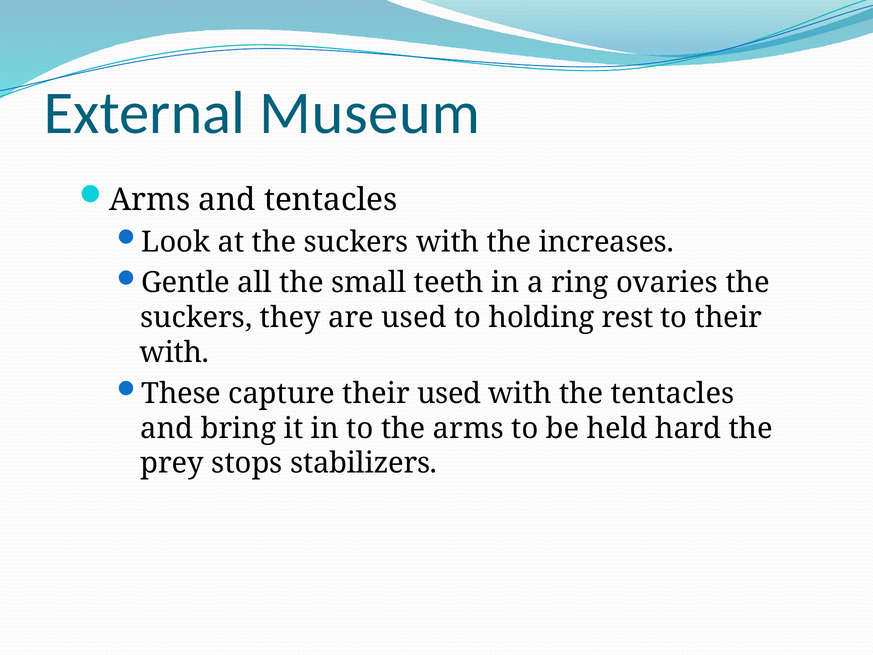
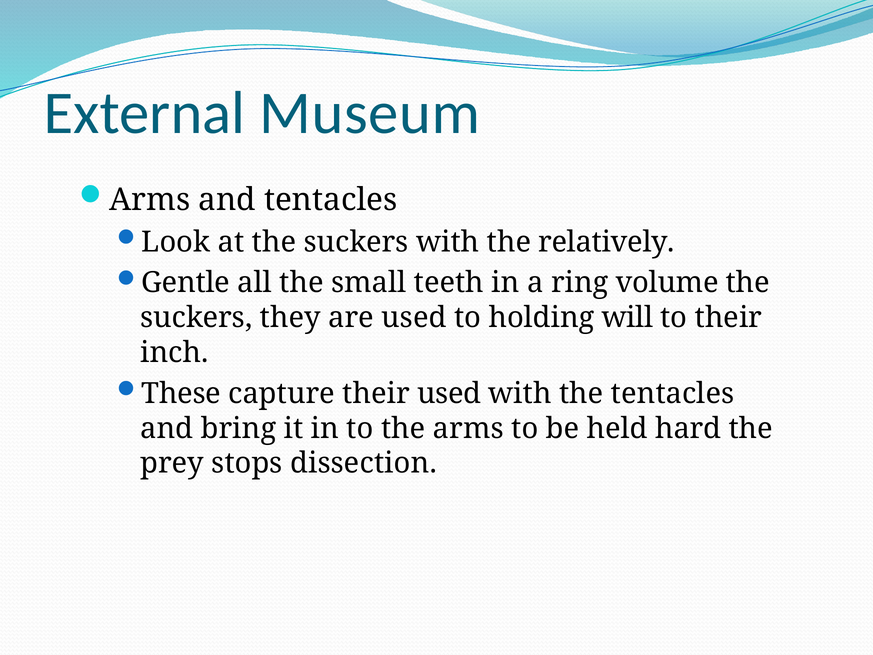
increases: increases -> relatively
ovaries: ovaries -> volume
rest: rest -> will
with at (175, 353): with -> inch
stabilizers: stabilizers -> dissection
